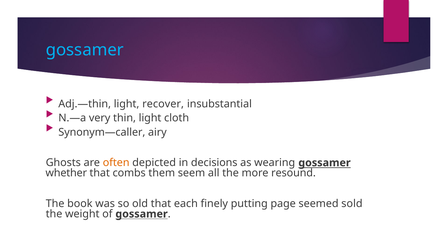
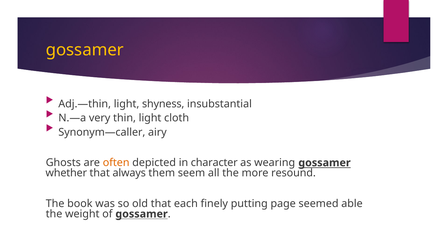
gossamer at (85, 50) colour: light blue -> yellow
recover: recover -> shyness
decisions: decisions -> character
combs: combs -> always
sold: sold -> able
